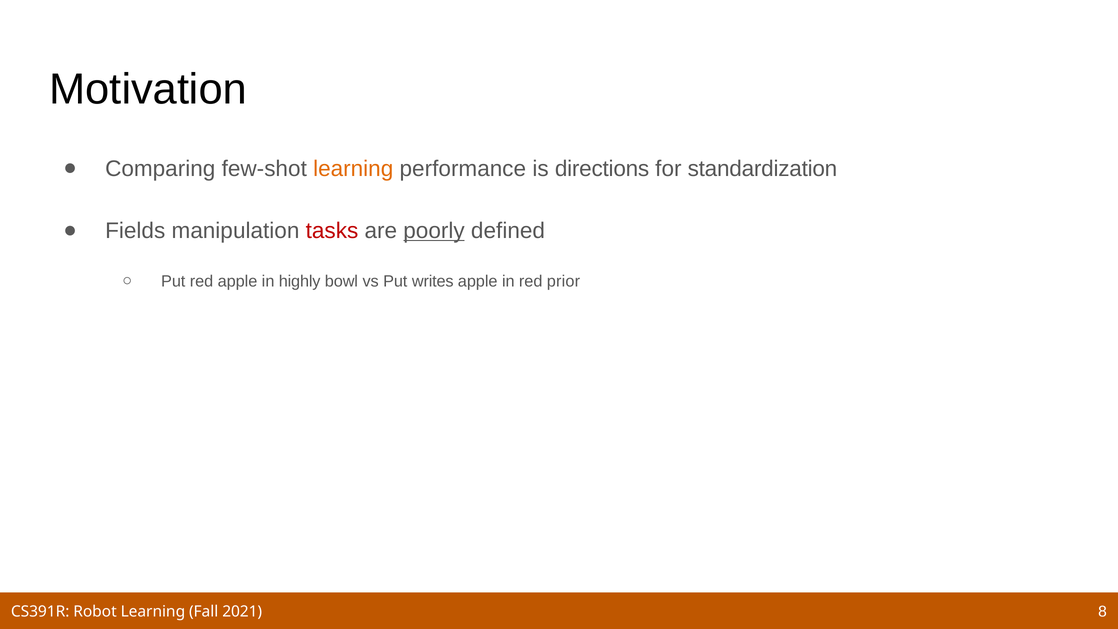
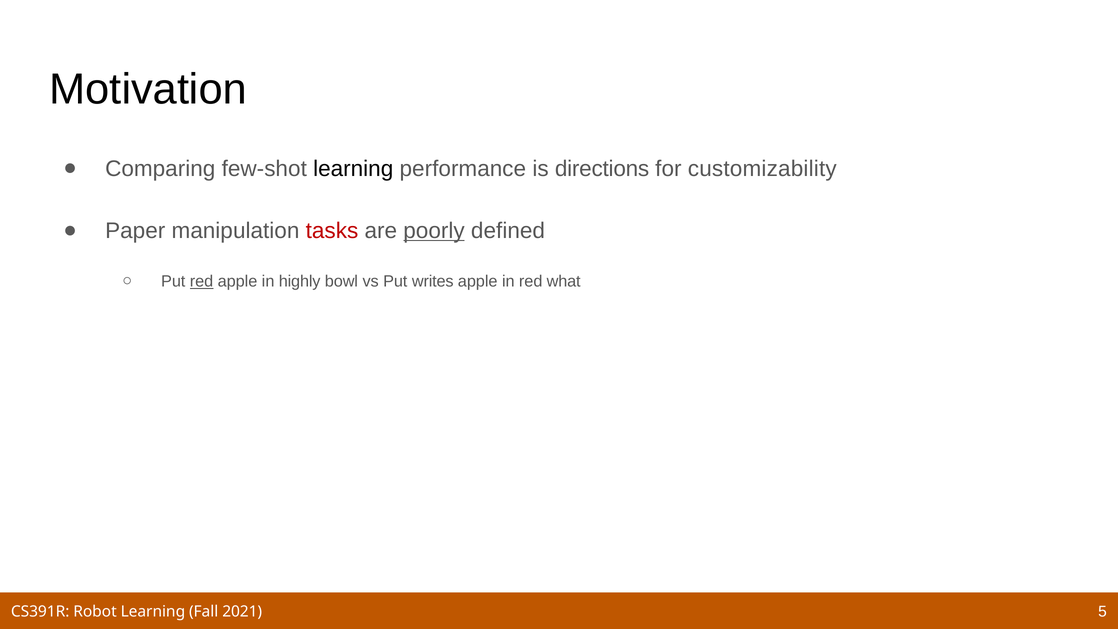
learning at (353, 169) colour: orange -> black
standardization: standardization -> customizability
Fields: Fields -> Paper
red at (202, 281) underline: none -> present
prior: prior -> what
8: 8 -> 5
